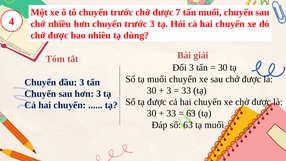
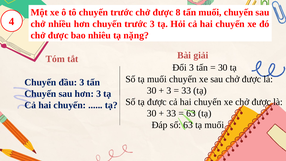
7: 7 -> 8
dùng: dùng -> nặng
